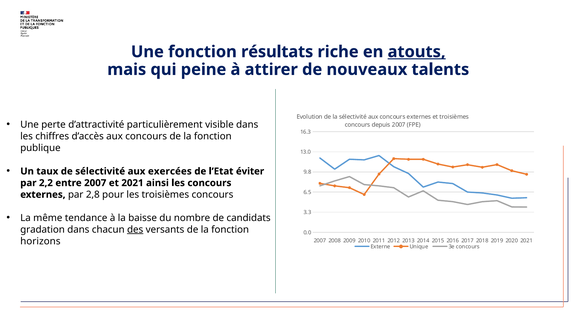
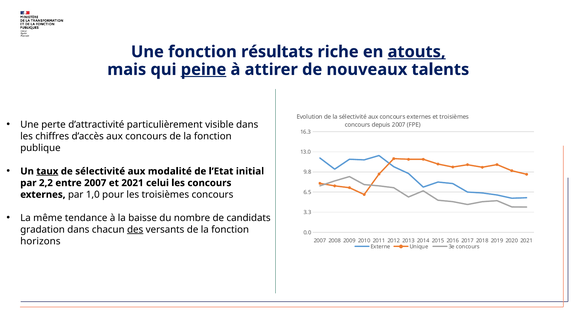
peine underline: none -> present
taux underline: none -> present
exercées: exercées -> modalité
éviter: éviter -> initial
ainsi: ainsi -> celui
2,8: 2,8 -> 1,0
